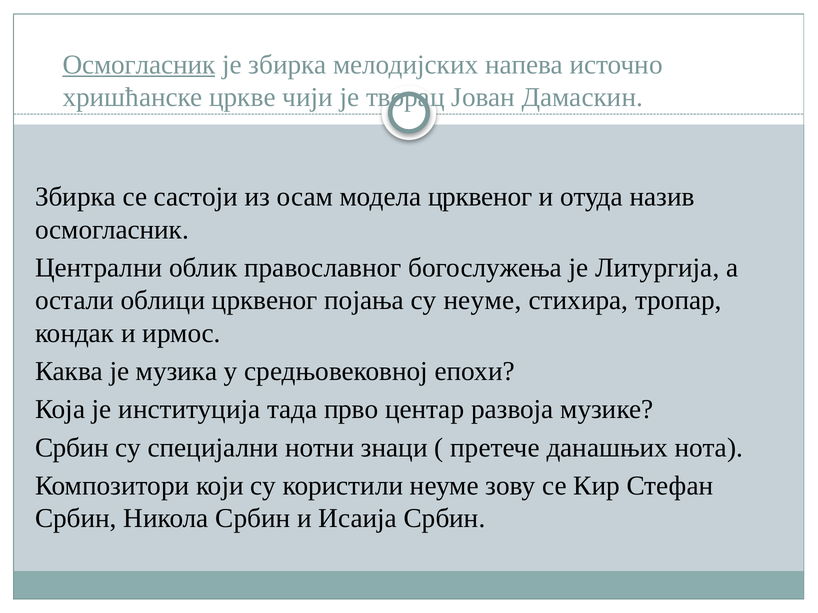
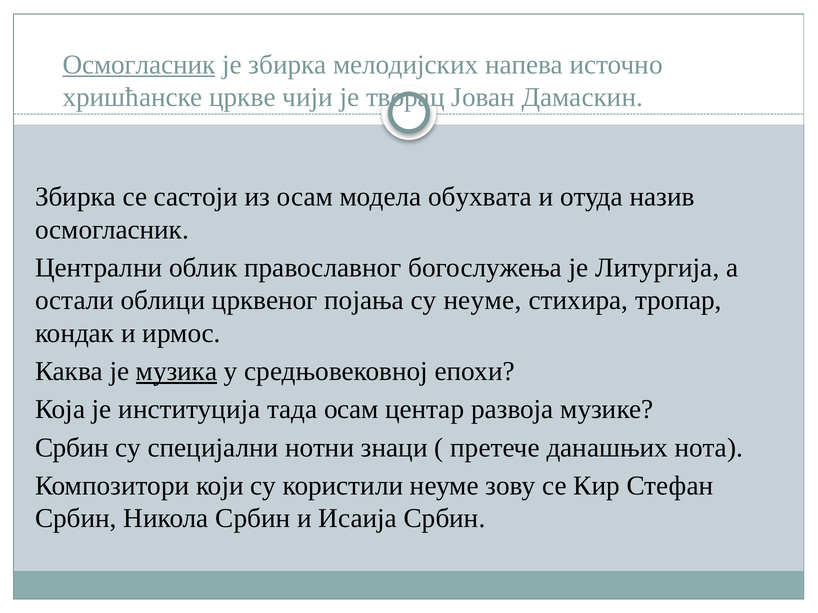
модела црквеног: црквеног -> обухвата
музика underline: none -> present
тада прво: прво -> осам
